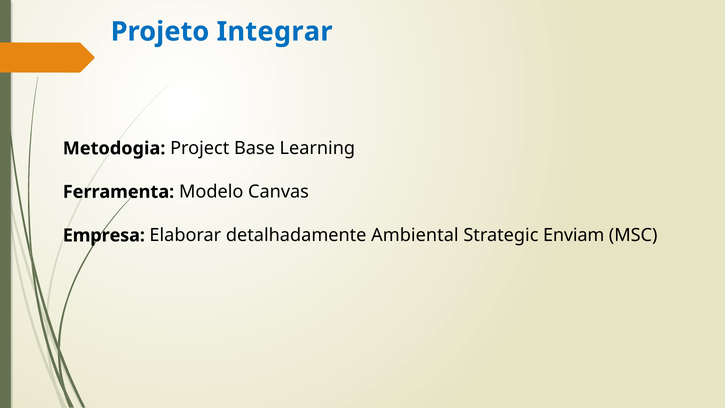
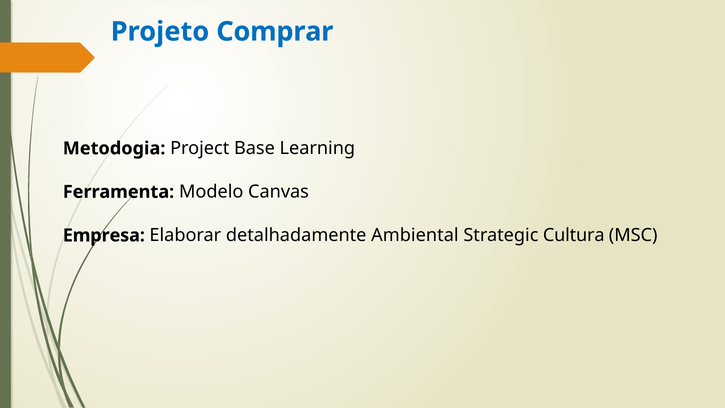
Integrar: Integrar -> Comprar
Enviam: Enviam -> Cultura
